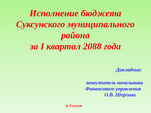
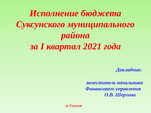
2088: 2088 -> 2021
